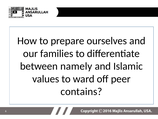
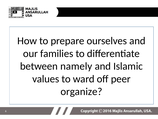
contains: contains -> organize
